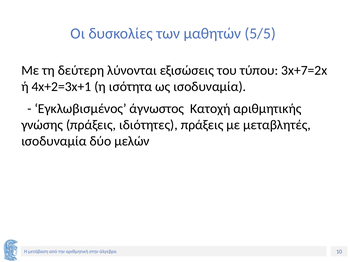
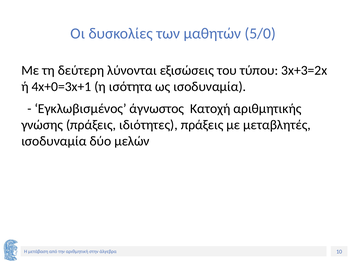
5/5: 5/5 -> 5/0
3x+7=2x: 3x+7=2x -> 3x+3=2x
4x+2=3x+1: 4x+2=3x+1 -> 4x+0=3x+1
